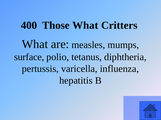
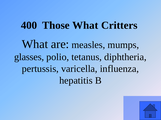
surface: surface -> glasses
